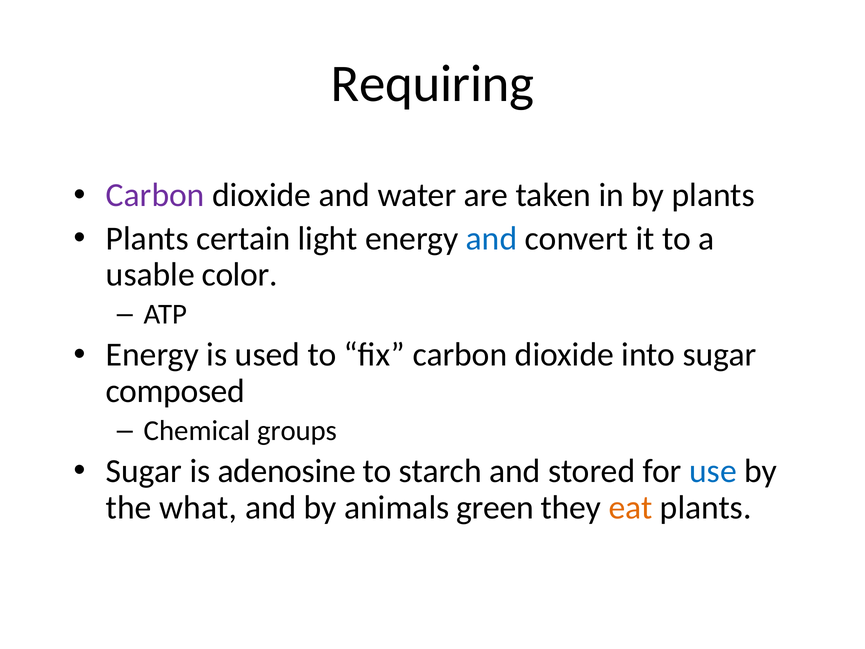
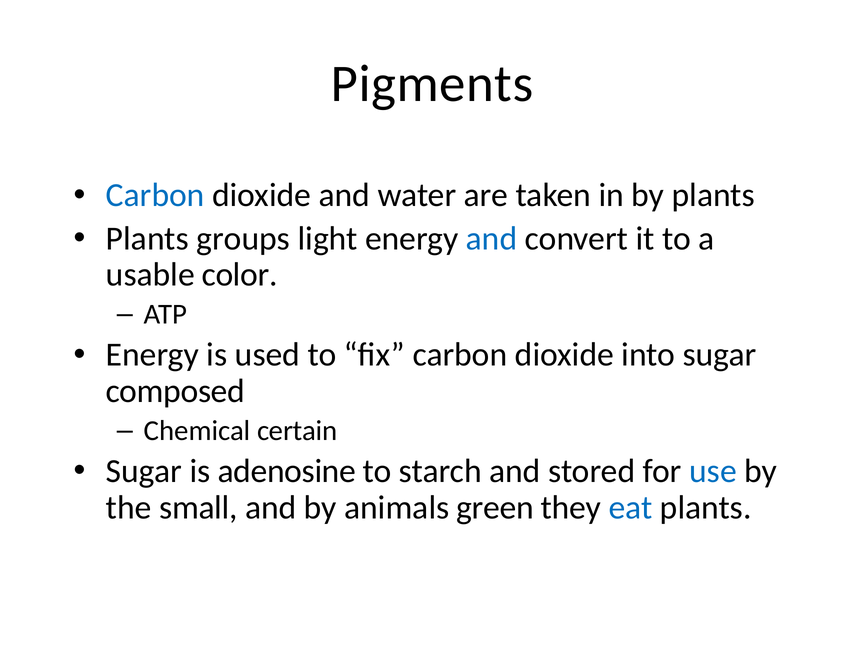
Requiring: Requiring -> Pigments
Carbon at (155, 195) colour: purple -> blue
certain: certain -> groups
groups: groups -> certain
what: what -> small
eat colour: orange -> blue
